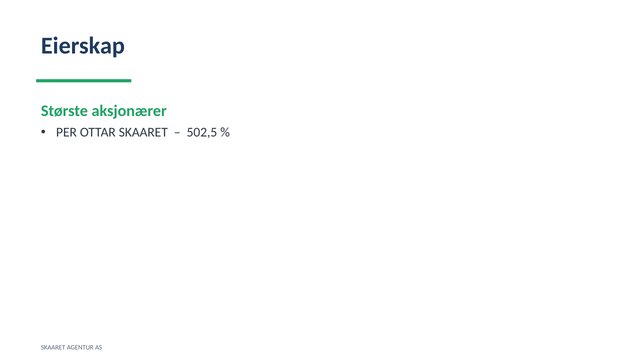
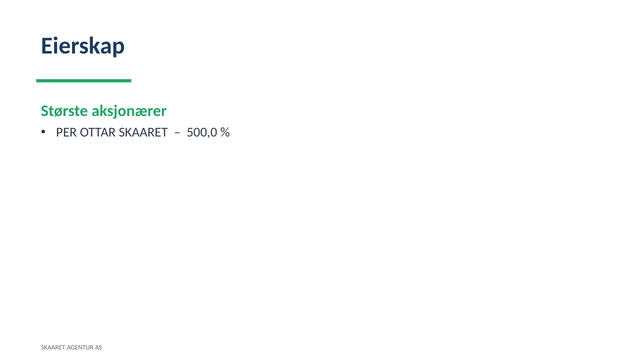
502,5: 502,5 -> 500,0
